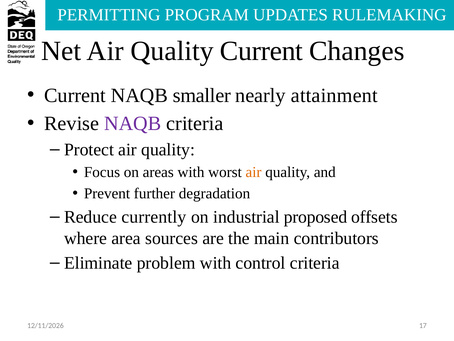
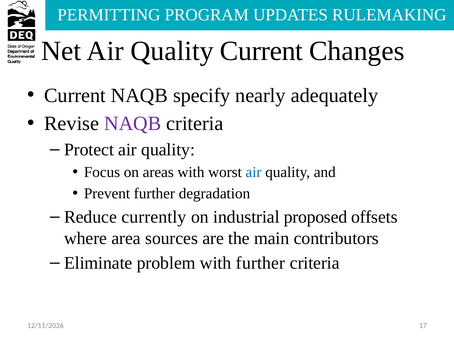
smaller: smaller -> specify
attainment: attainment -> adequately
air at (254, 172) colour: orange -> blue
with control: control -> further
